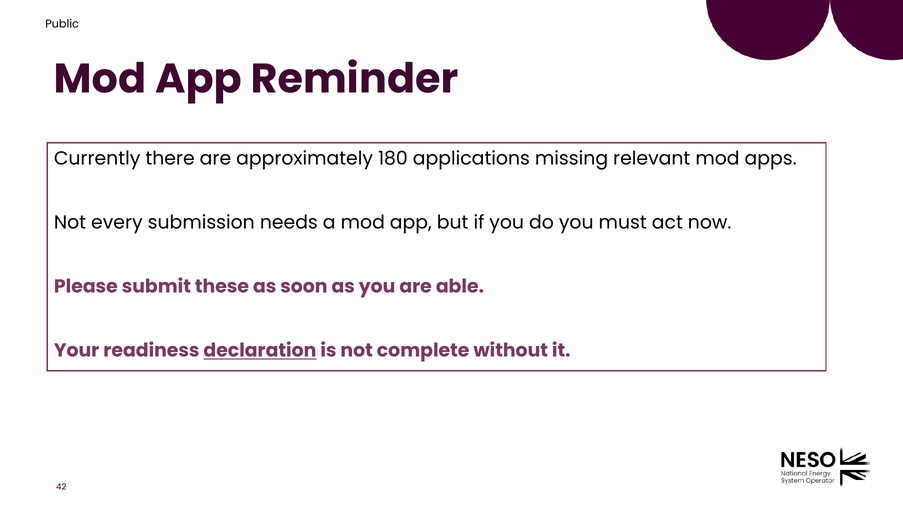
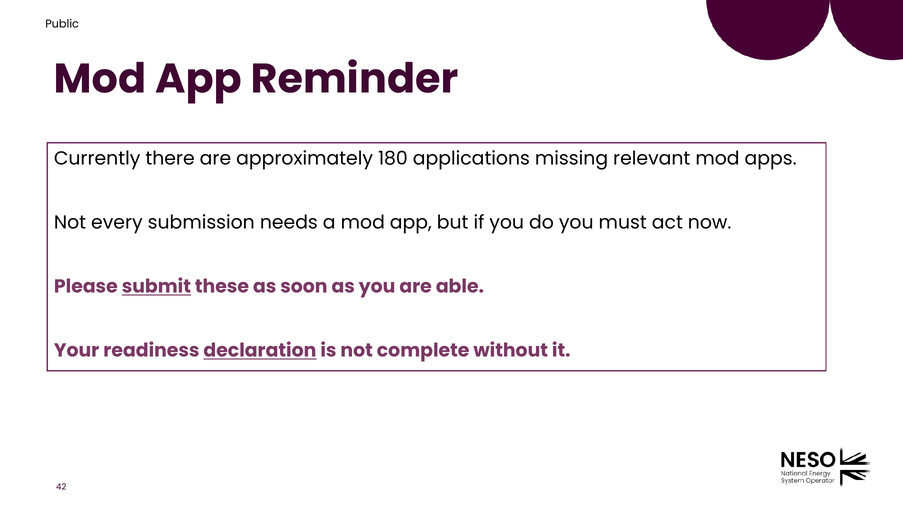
submit underline: none -> present
